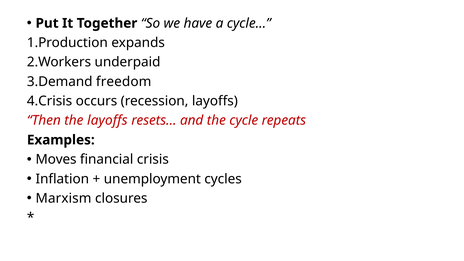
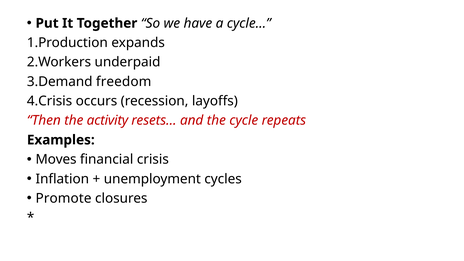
the layoffs: layoffs -> activity
Marxism: Marxism -> Promote
